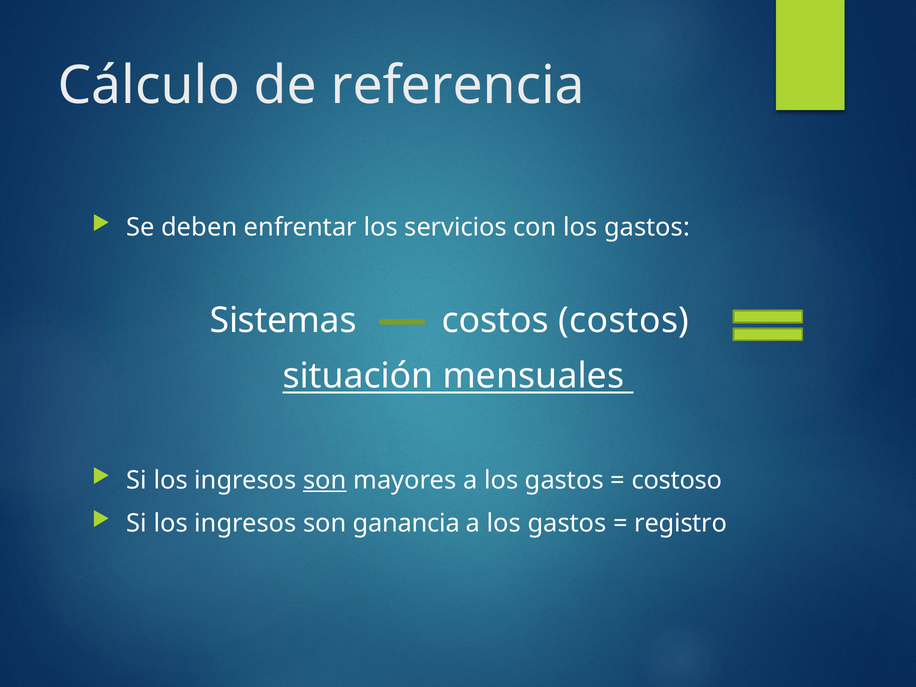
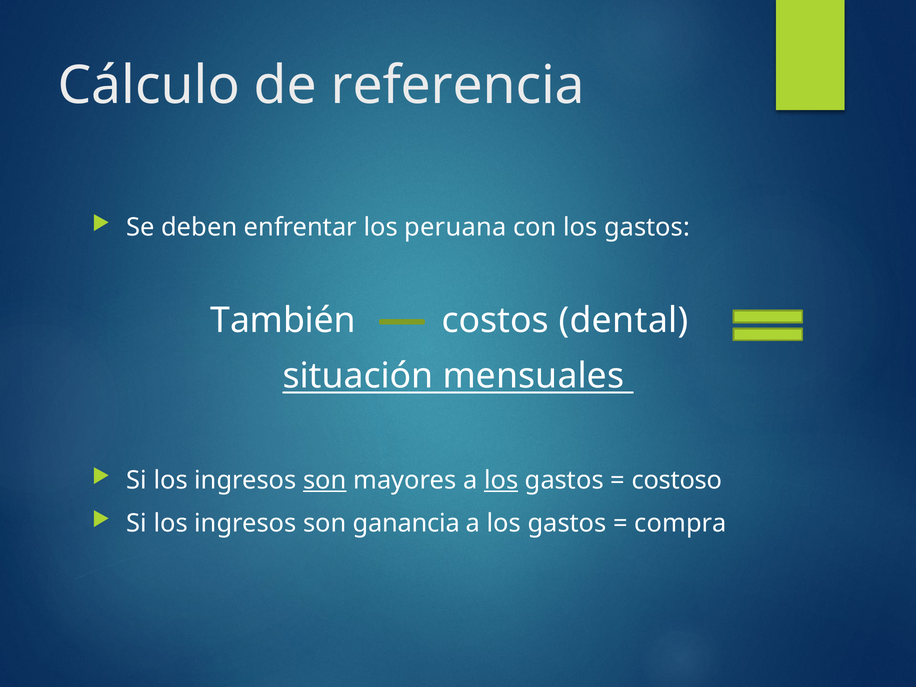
servicios: servicios -> peruana
Sistemas: Sistemas -> También
costos costos: costos -> dental
los at (501, 480) underline: none -> present
registro: registro -> compra
